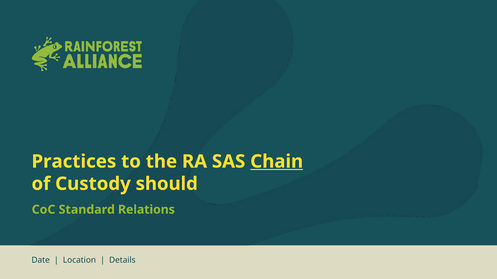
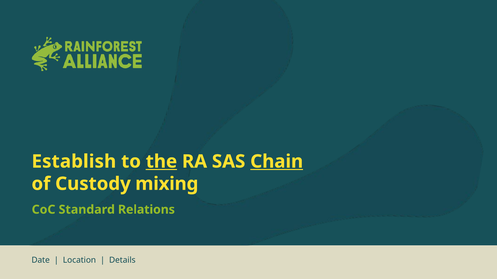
Practices: Practices -> Establish
the underline: none -> present
should: should -> mixing
